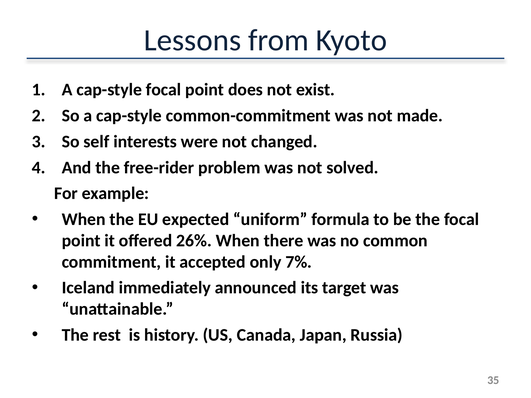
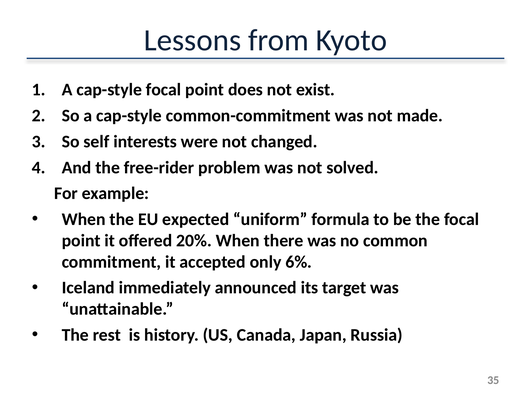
26%: 26% -> 20%
7%: 7% -> 6%
